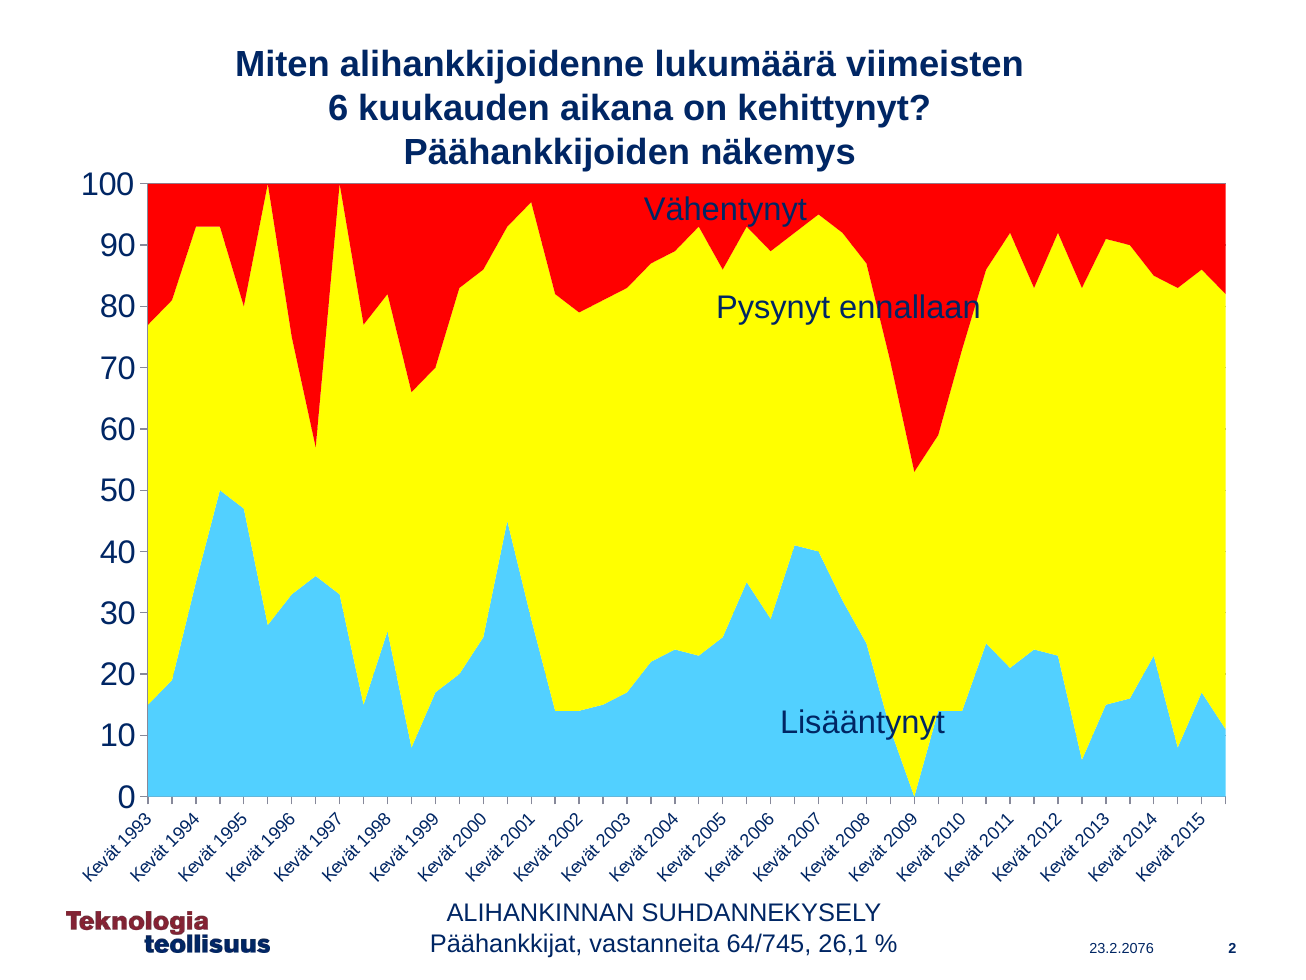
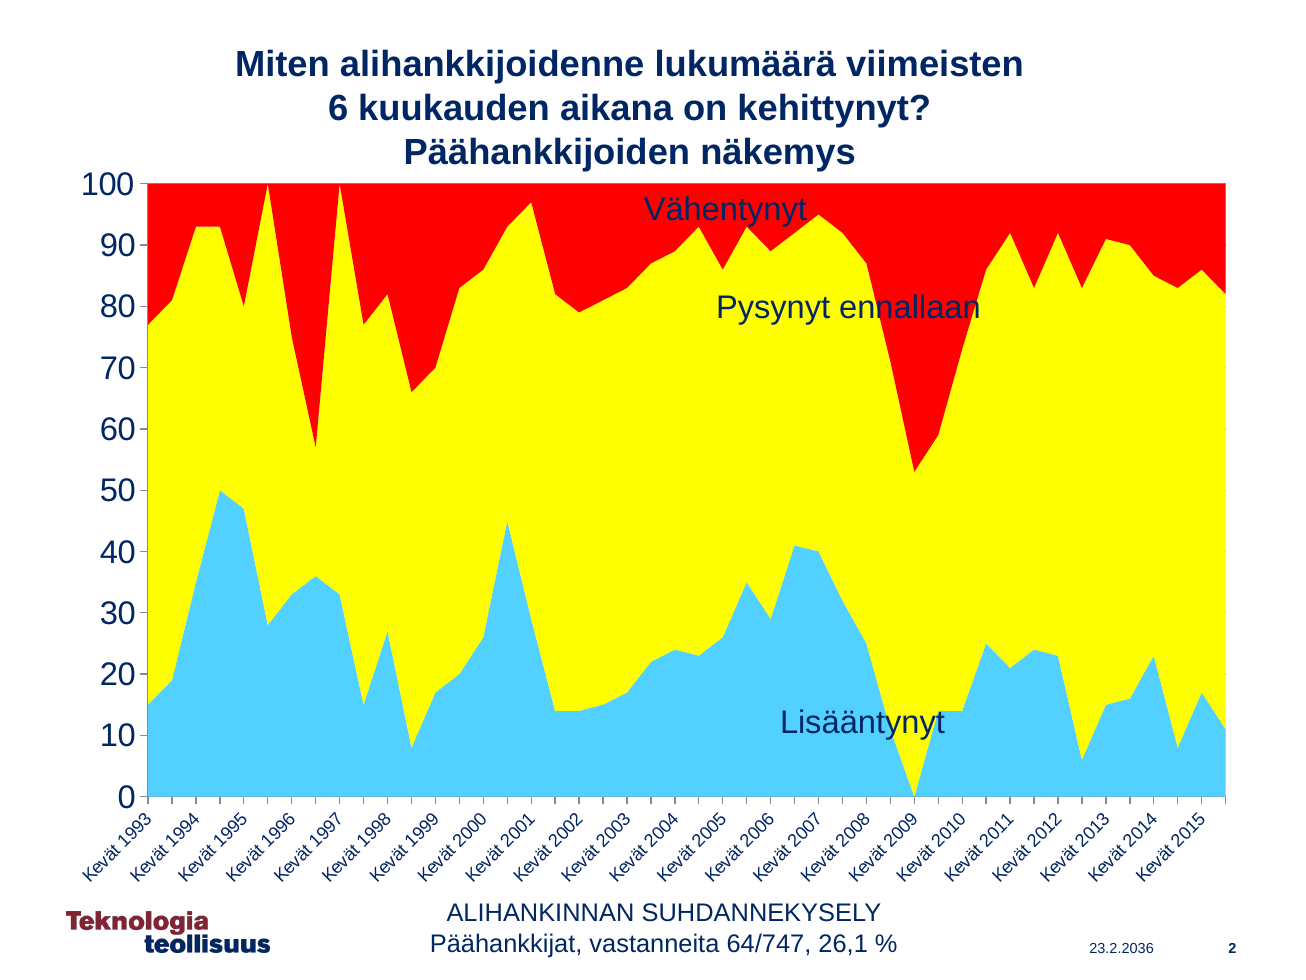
64/745: 64/745 -> 64/747
23.2.2076: 23.2.2076 -> 23.2.2036
